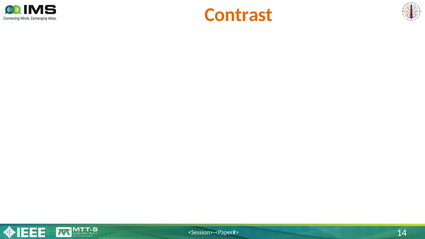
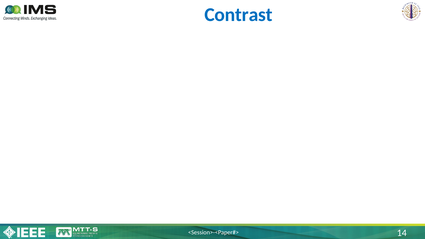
Contrast at (239, 15) colour: orange -> blue
